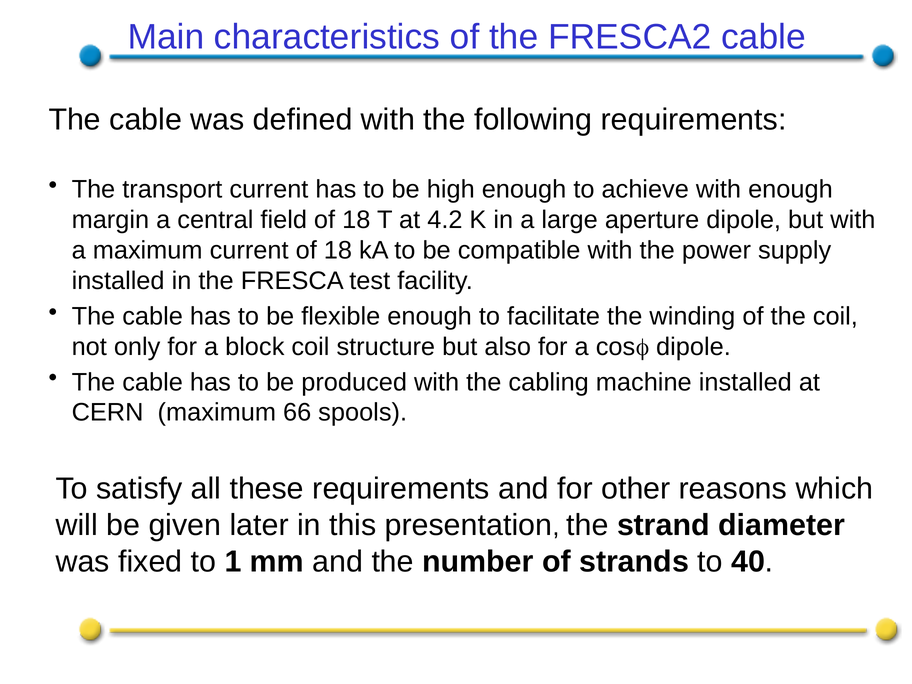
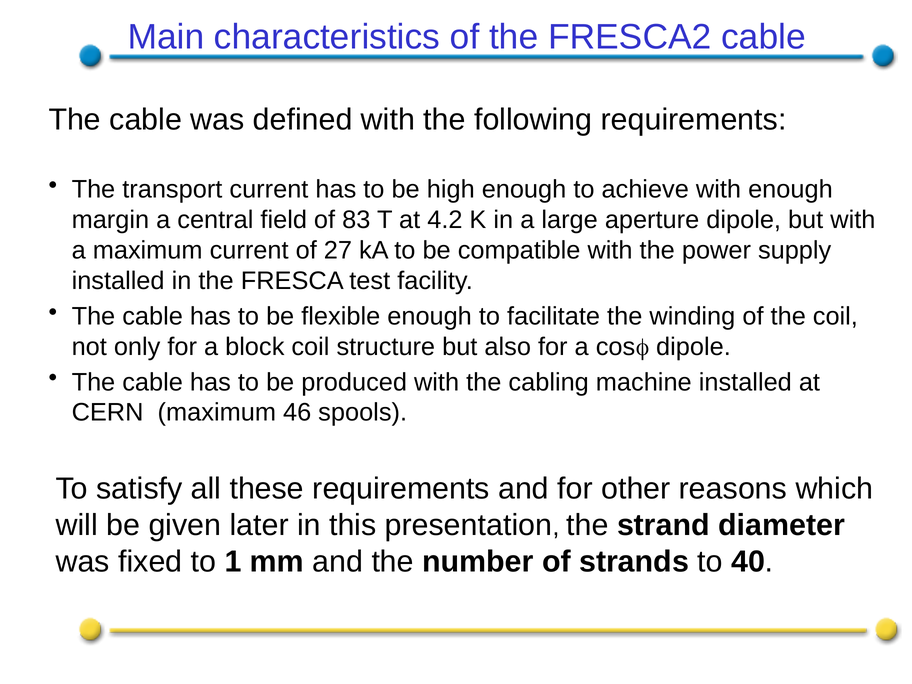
field of 18: 18 -> 83
current of 18: 18 -> 27
66: 66 -> 46
